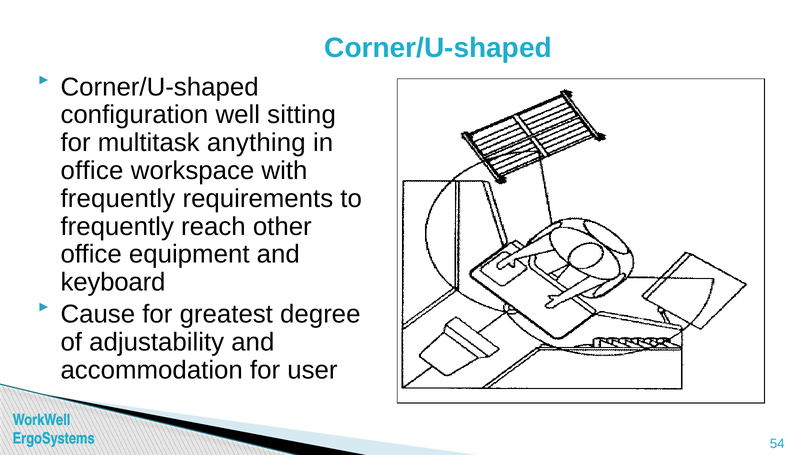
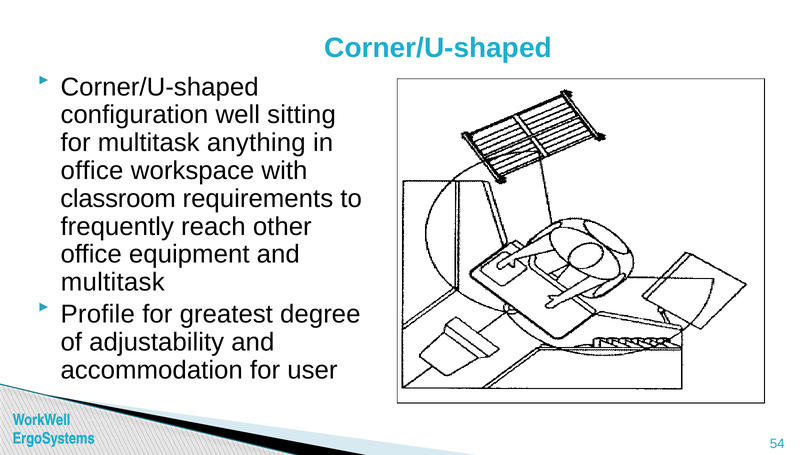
frequently at (118, 199): frequently -> classroom
keyboard at (113, 282): keyboard -> multitask
Cause: Cause -> Profile
